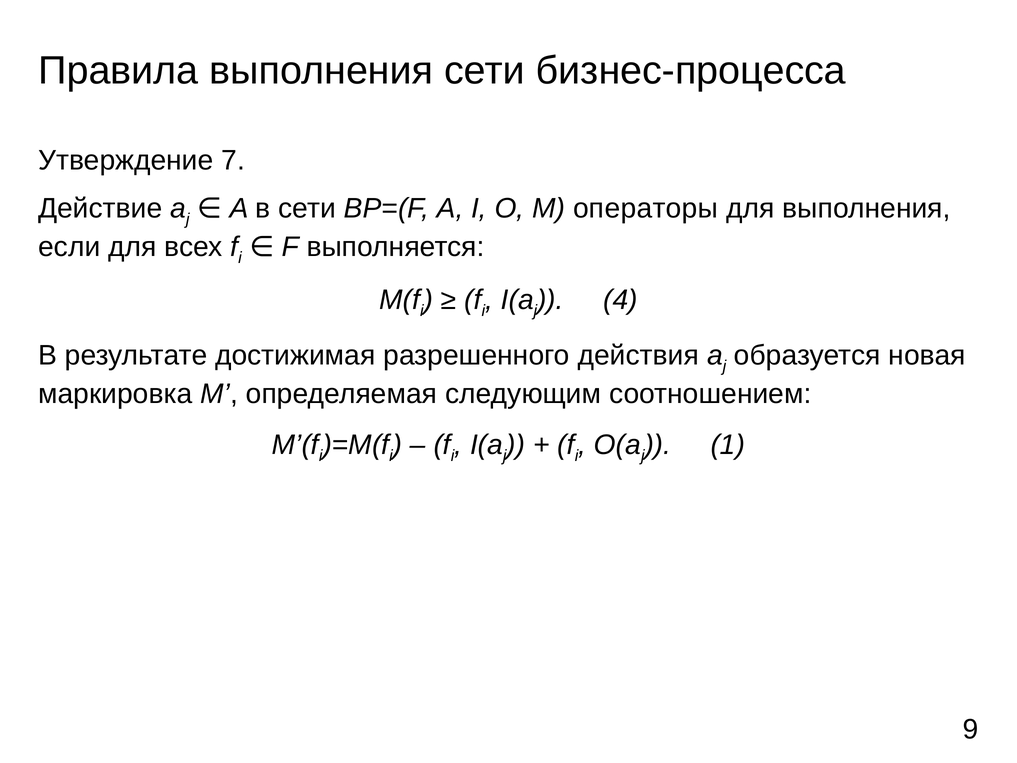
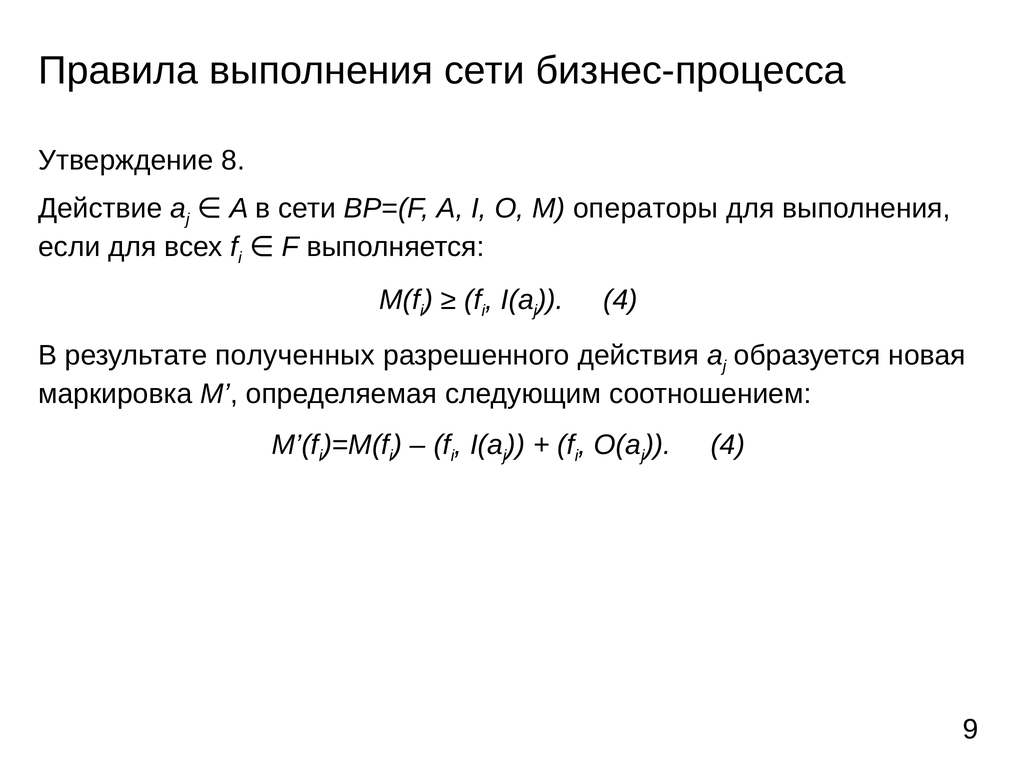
7: 7 -> 8
достижимая: достижимая -> полученных
1 at (728, 445): 1 -> 4
